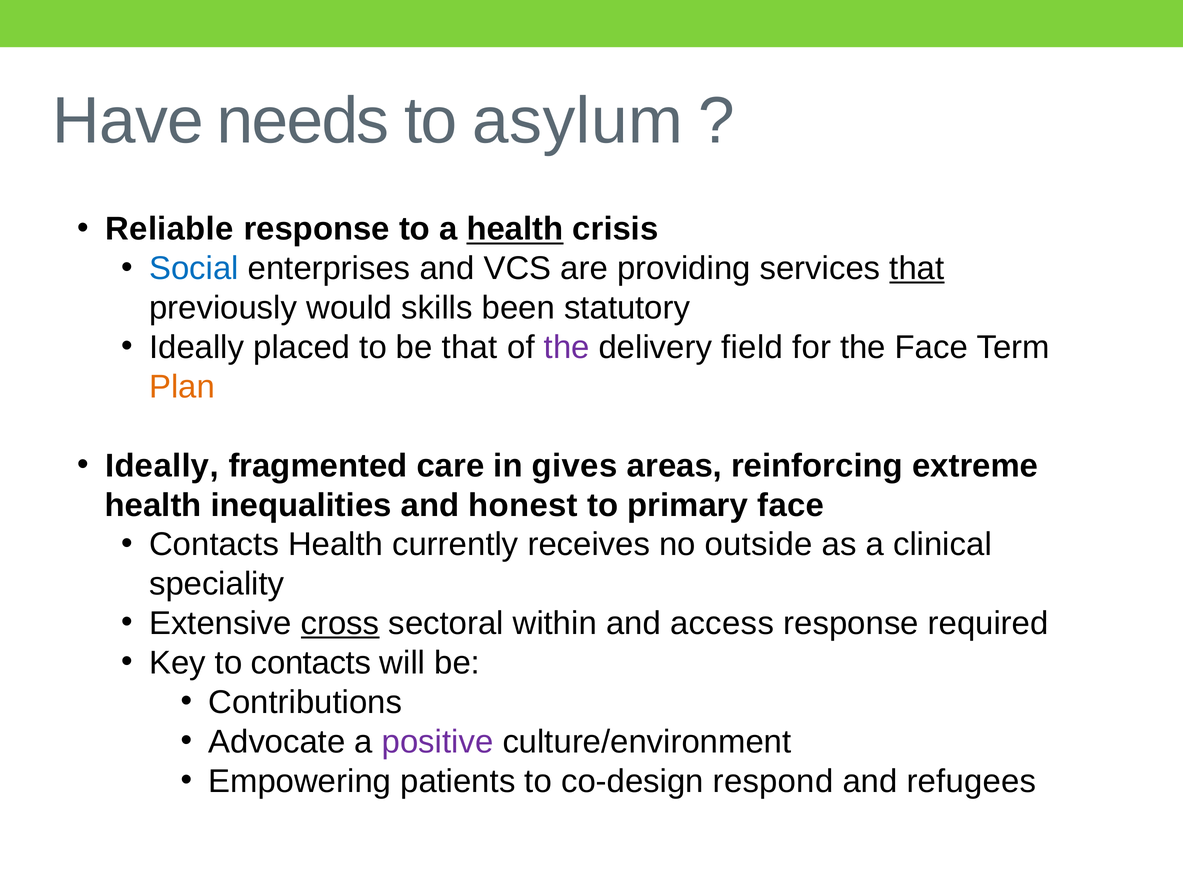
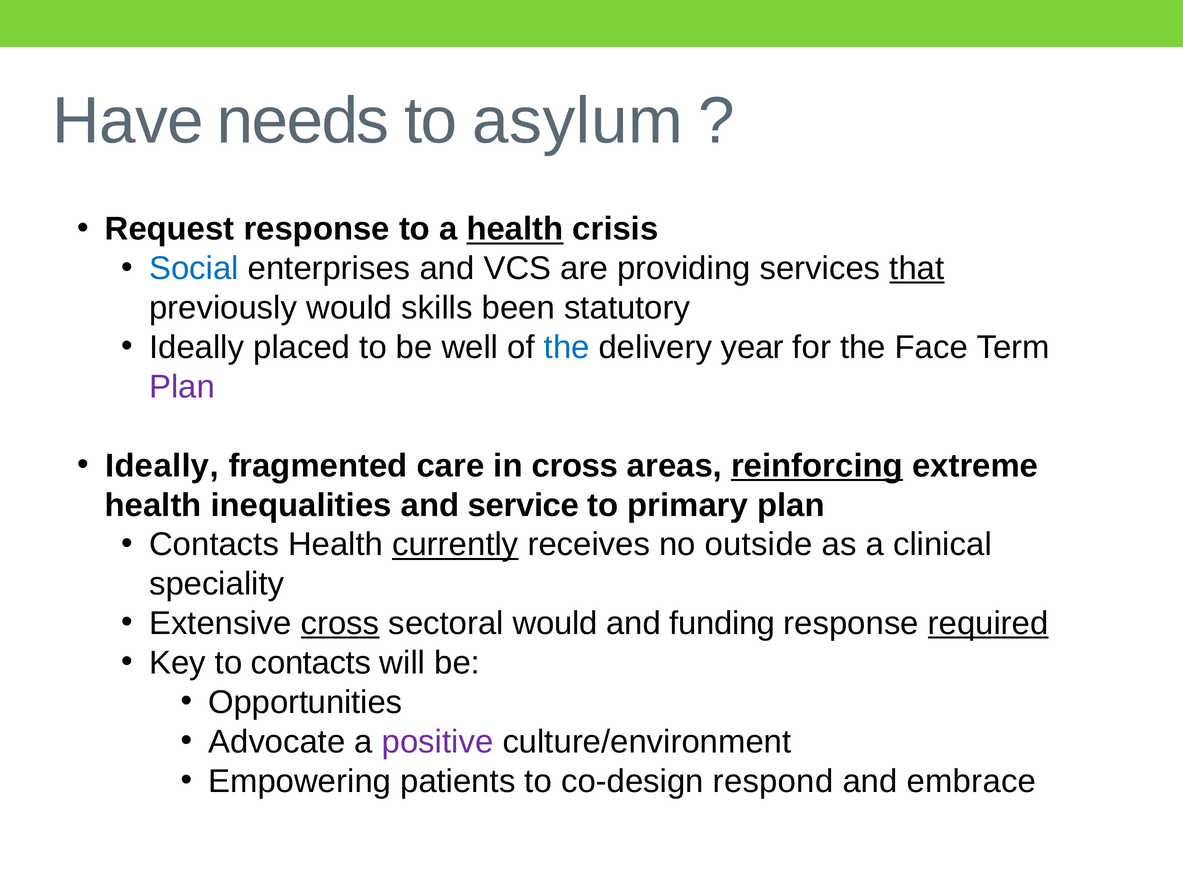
Reliable: Reliable -> Request
be that: that -> well
the at (567, 348) colour: purple -> blue
field: field -> year
Plan at (182, 387) colour: orange -> purple
in gives: gives -> cross
reinforcing underline: none -> present
honest: honest -> service
primary face: face -> plan
currently underline: none -> present
sectoral within: within -> would
access: access -> funding
required underline: none -> present
Contributions: Contributions -> Opportunities
refugees: refugees -> embrace
